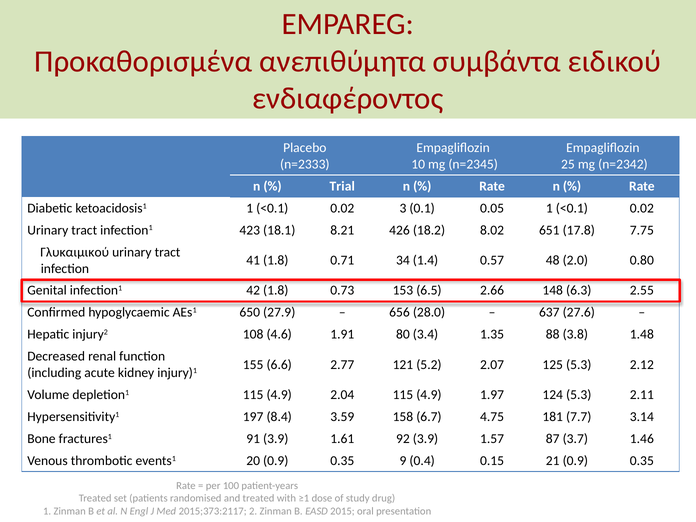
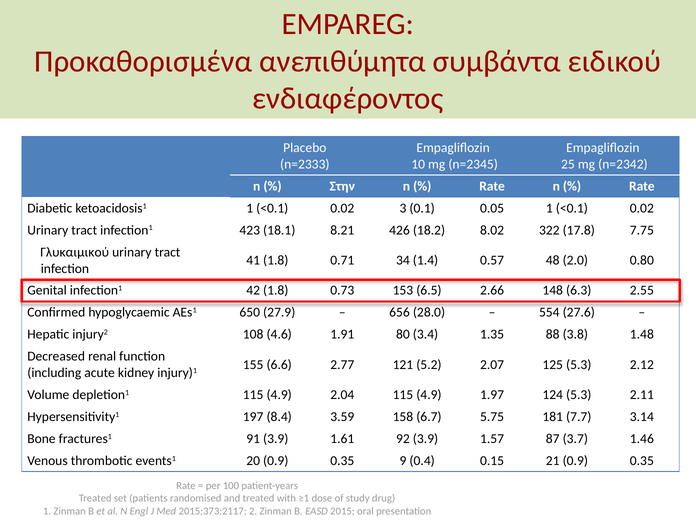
Trial: Trial -> Στην
651: 651 -> 322
637: 637 -> 554
4.75: 4.75 -> 5.75
